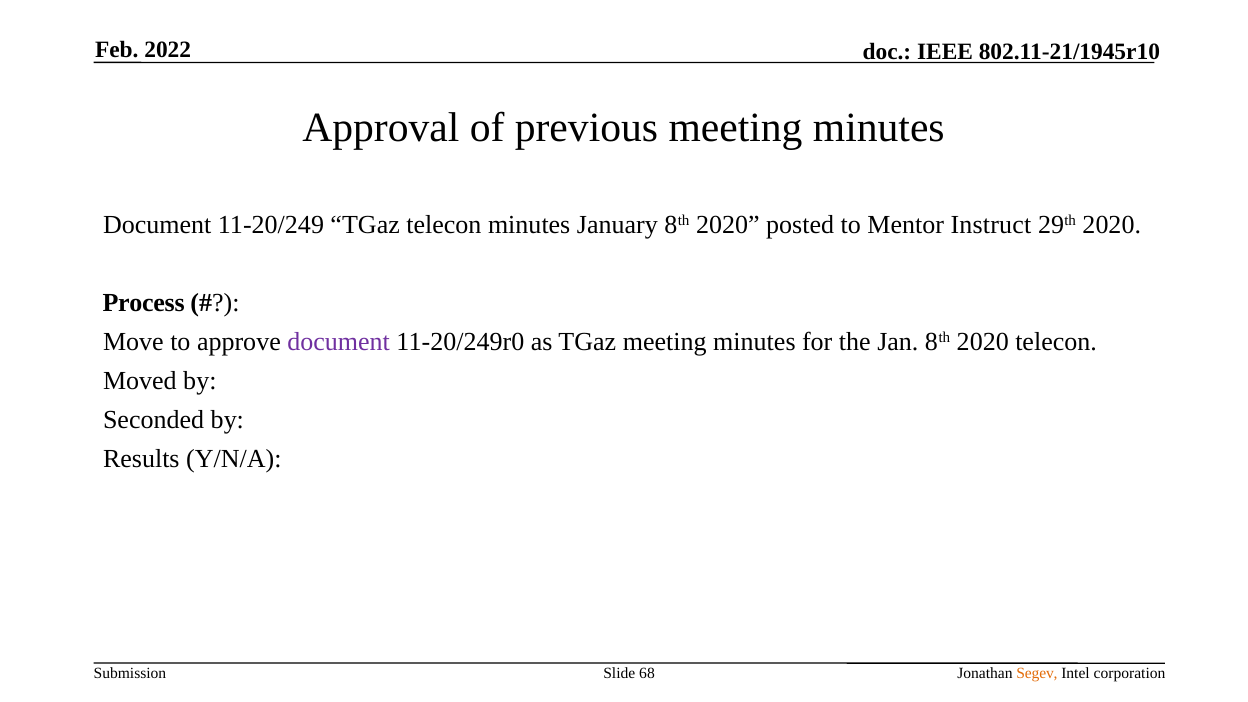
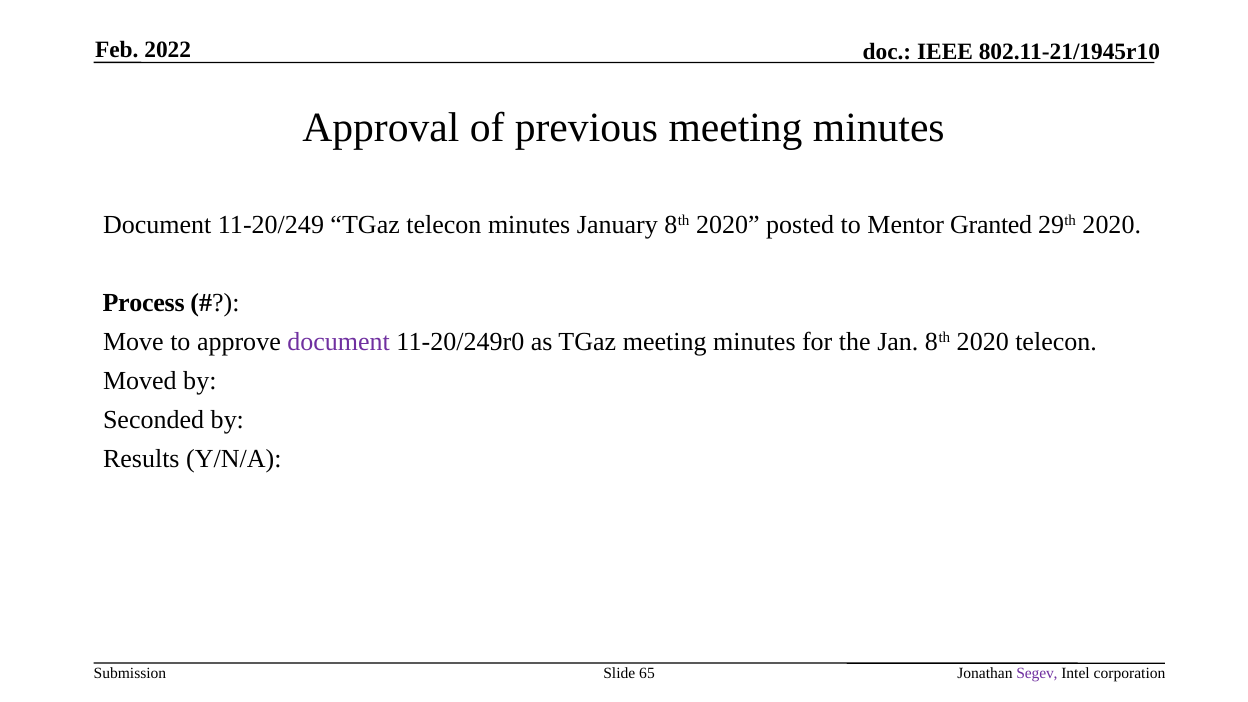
Instruct: Instruct -> Granted
68: 68 -> 65
Segev colour: orange -> purple
